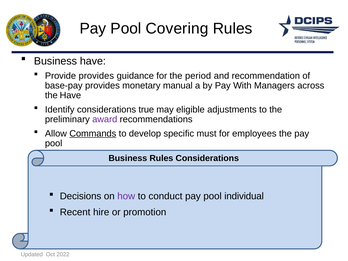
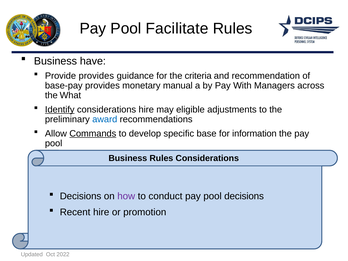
Covering: Covering -> Facilitate
period: period -> criteria
the Have: Have -> What
Identify underline: none -> present
considerations true: true -> hire
award colour: purple -> blue
must: must -> base
employees: employees -> information
pool individual: individual -> decisions
